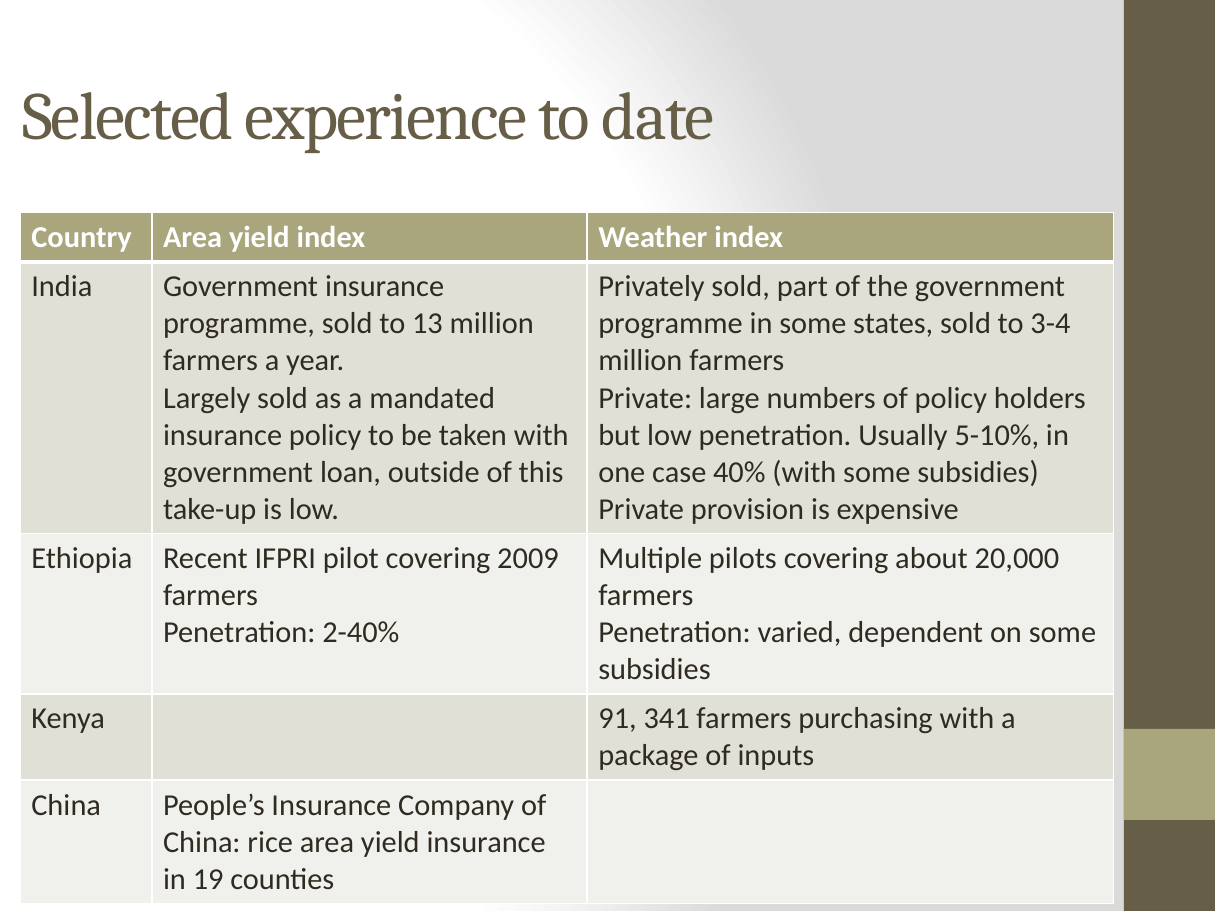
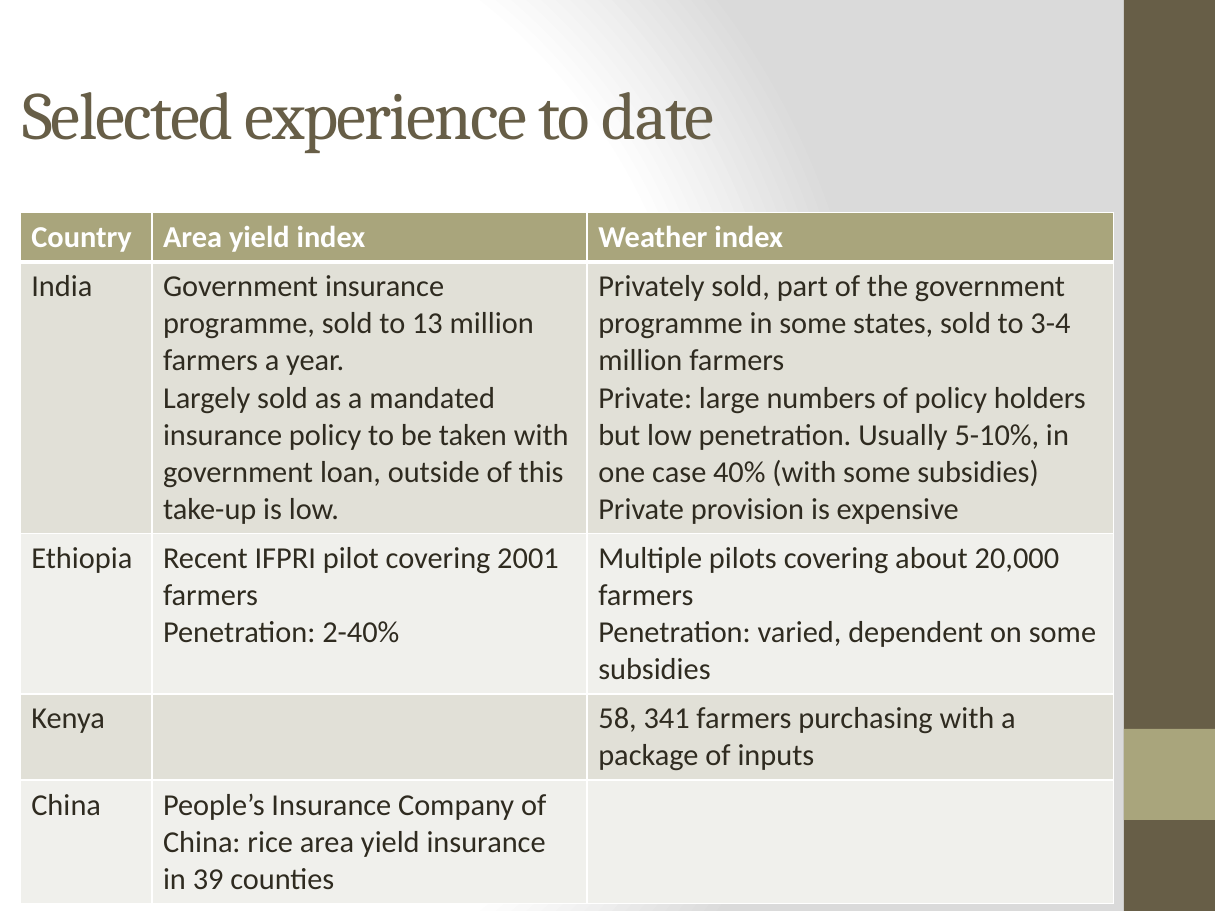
2009: 2009 -> 2001
91: 91 -> 58
19: 19 -> 39
